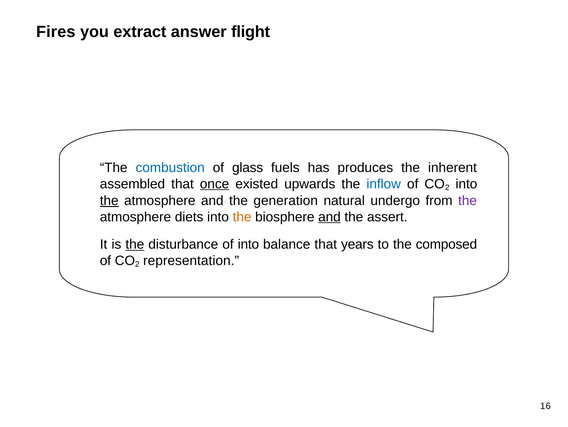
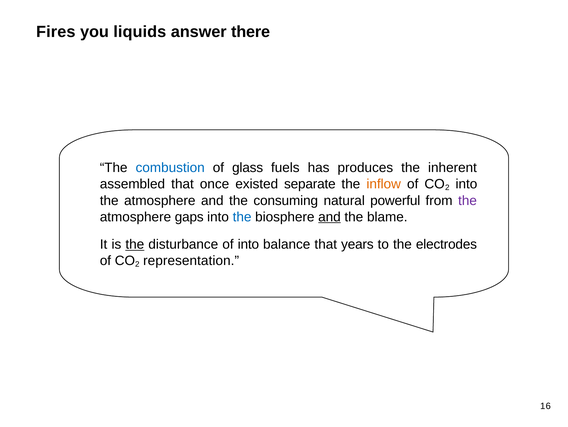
extract: extract -> liquids
flight: flight -> there
once underline: present -> none
upwards: upwards -> separate
inflow colour: blue -> orange
the at (109, 201) underline: present -> none
generation: generation -> consuming
undergo: undergo -> powerful
diets: diets -> gaps
the at (242, 217) colour: orange -> blue
assert: assert -> blame
composed: composed -> electrodes
